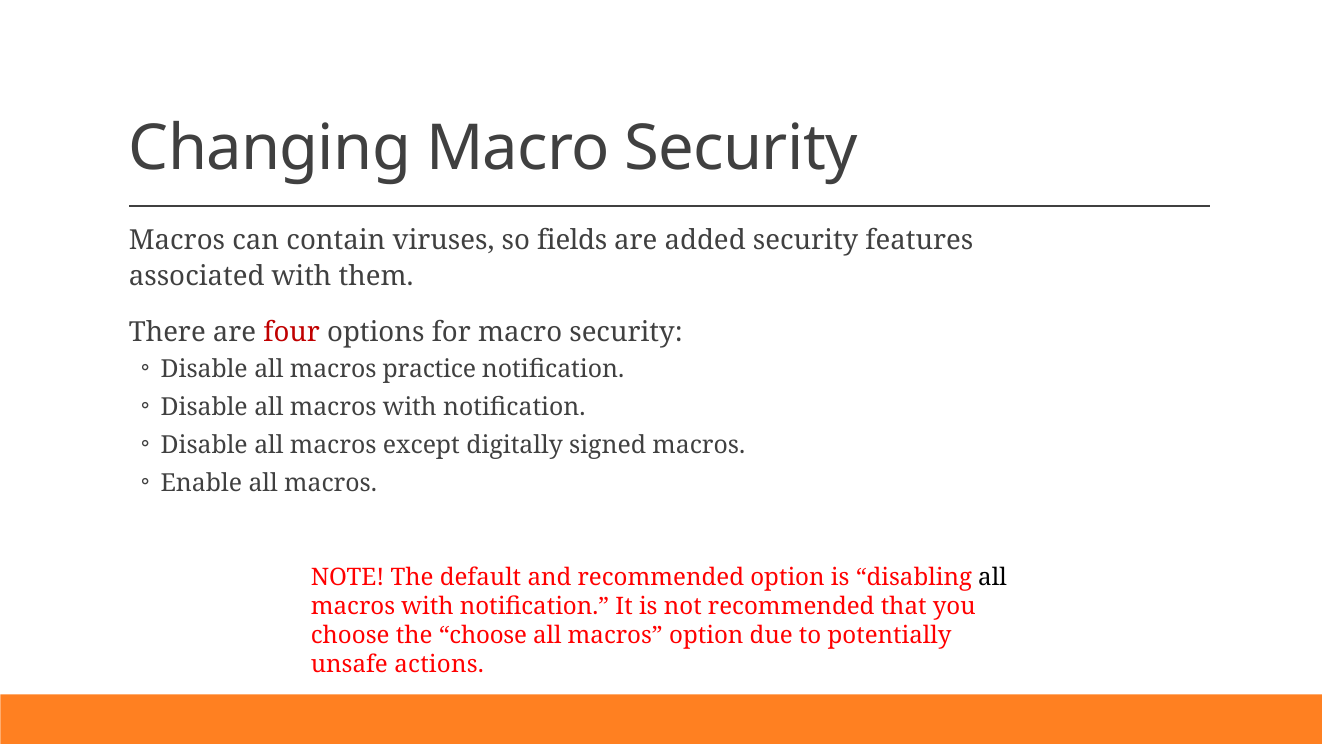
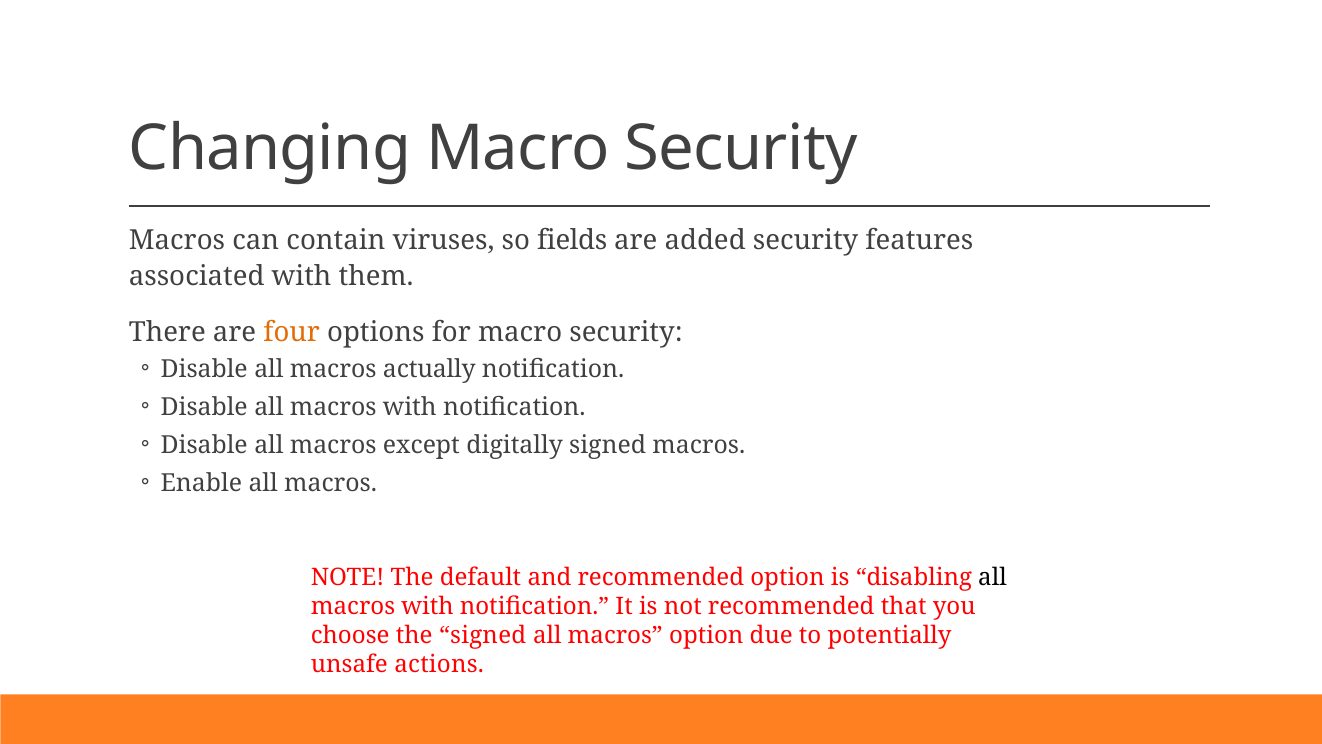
four colour: red -> orange
practice: practice -> actually
the choose: choose -> signed
